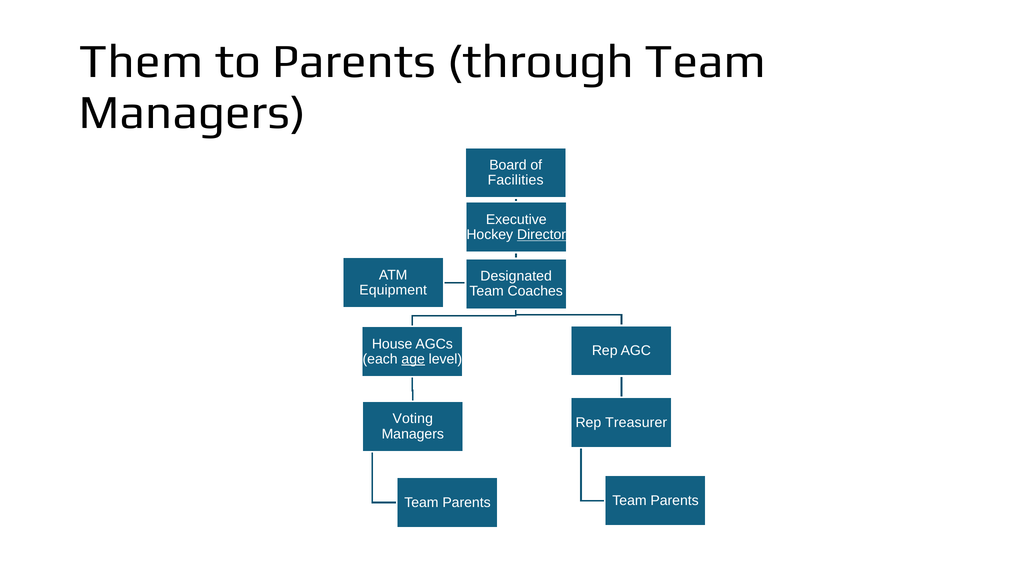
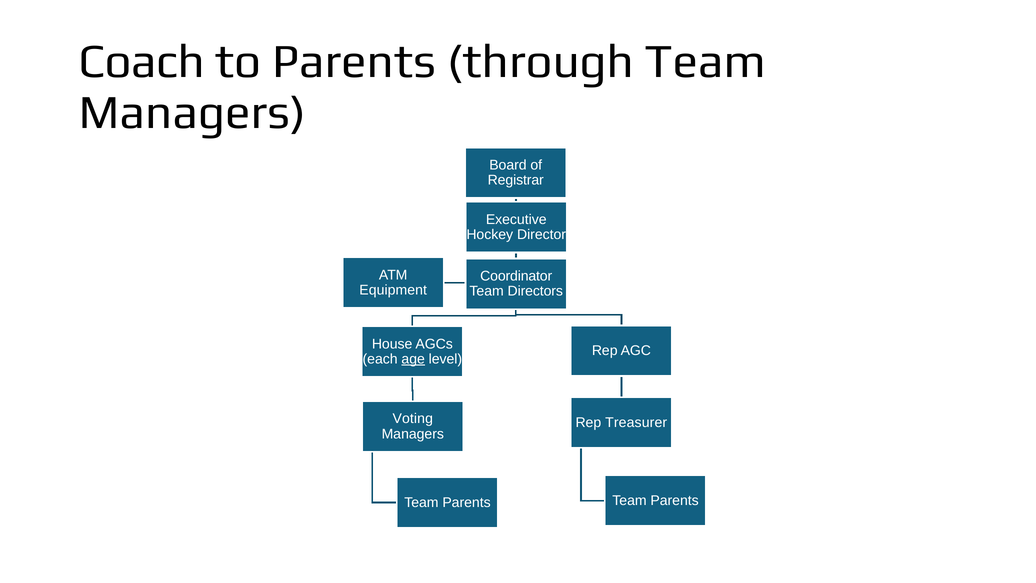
Them: Them -> Coach
Facilities: Facilities -> Registrar
Director underline: present -> none
Designated: Designated -> Coordinator
Coaches: Coaches -> Directors
